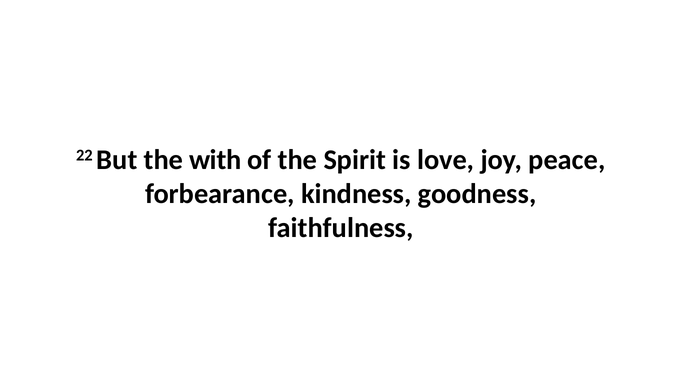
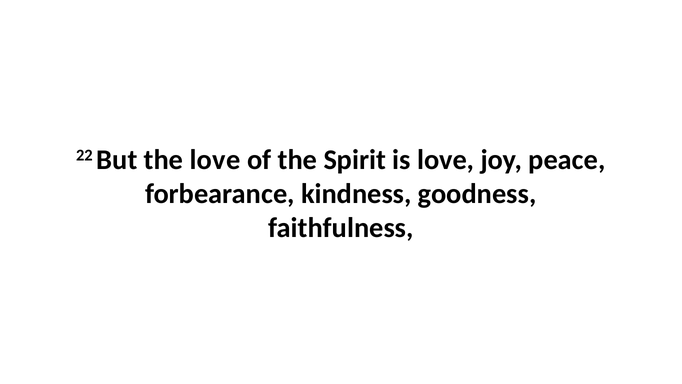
the with: with -> love
